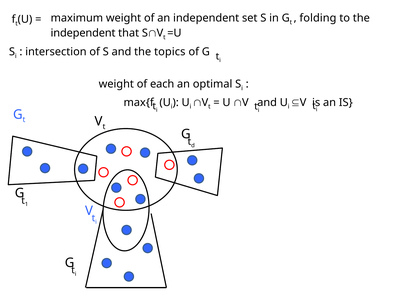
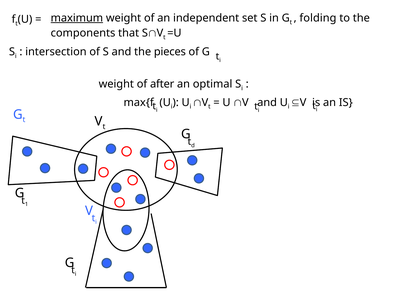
maximum underline: none -> present
independent at (83, 33): independent -> components
topics: topics -> pieces
each: each -> after
